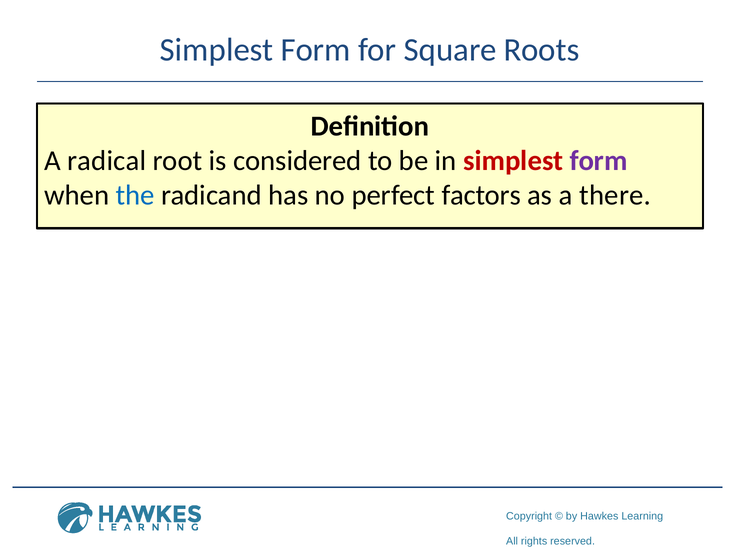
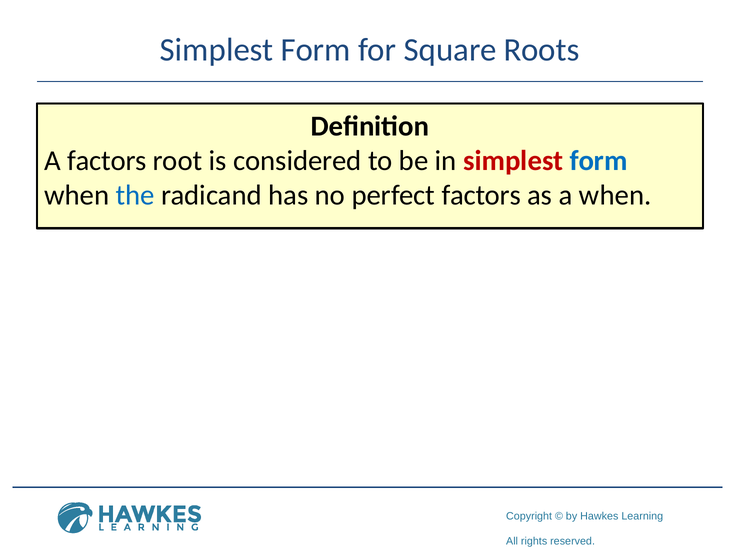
A radical: radical -> factors
form at (598, 161) colour: purple -> blue
a there: there -> when
